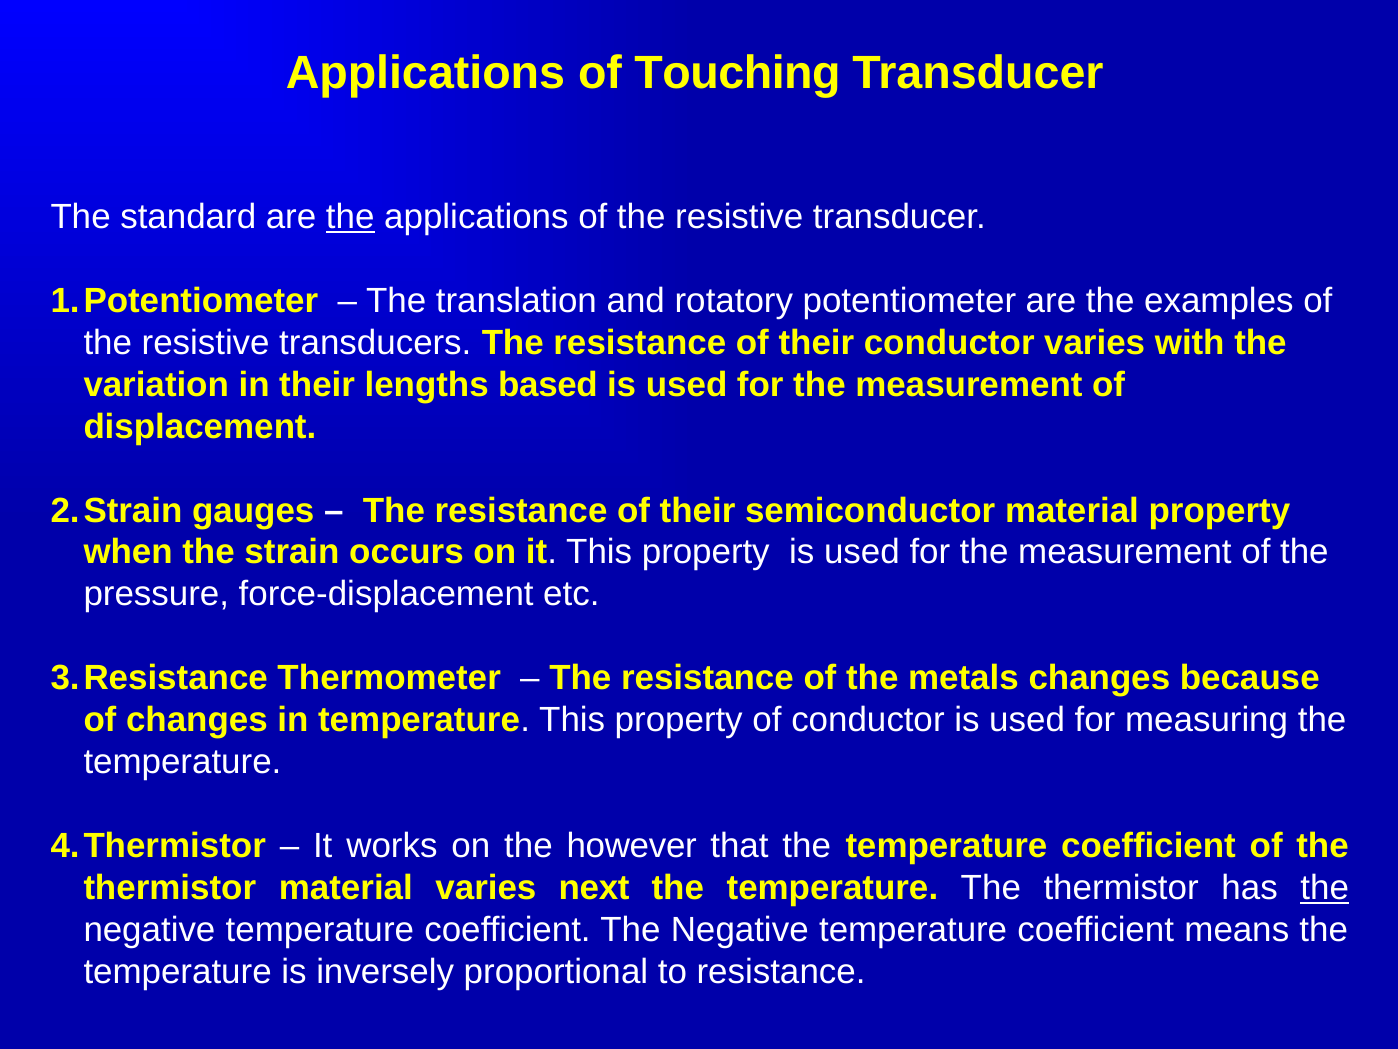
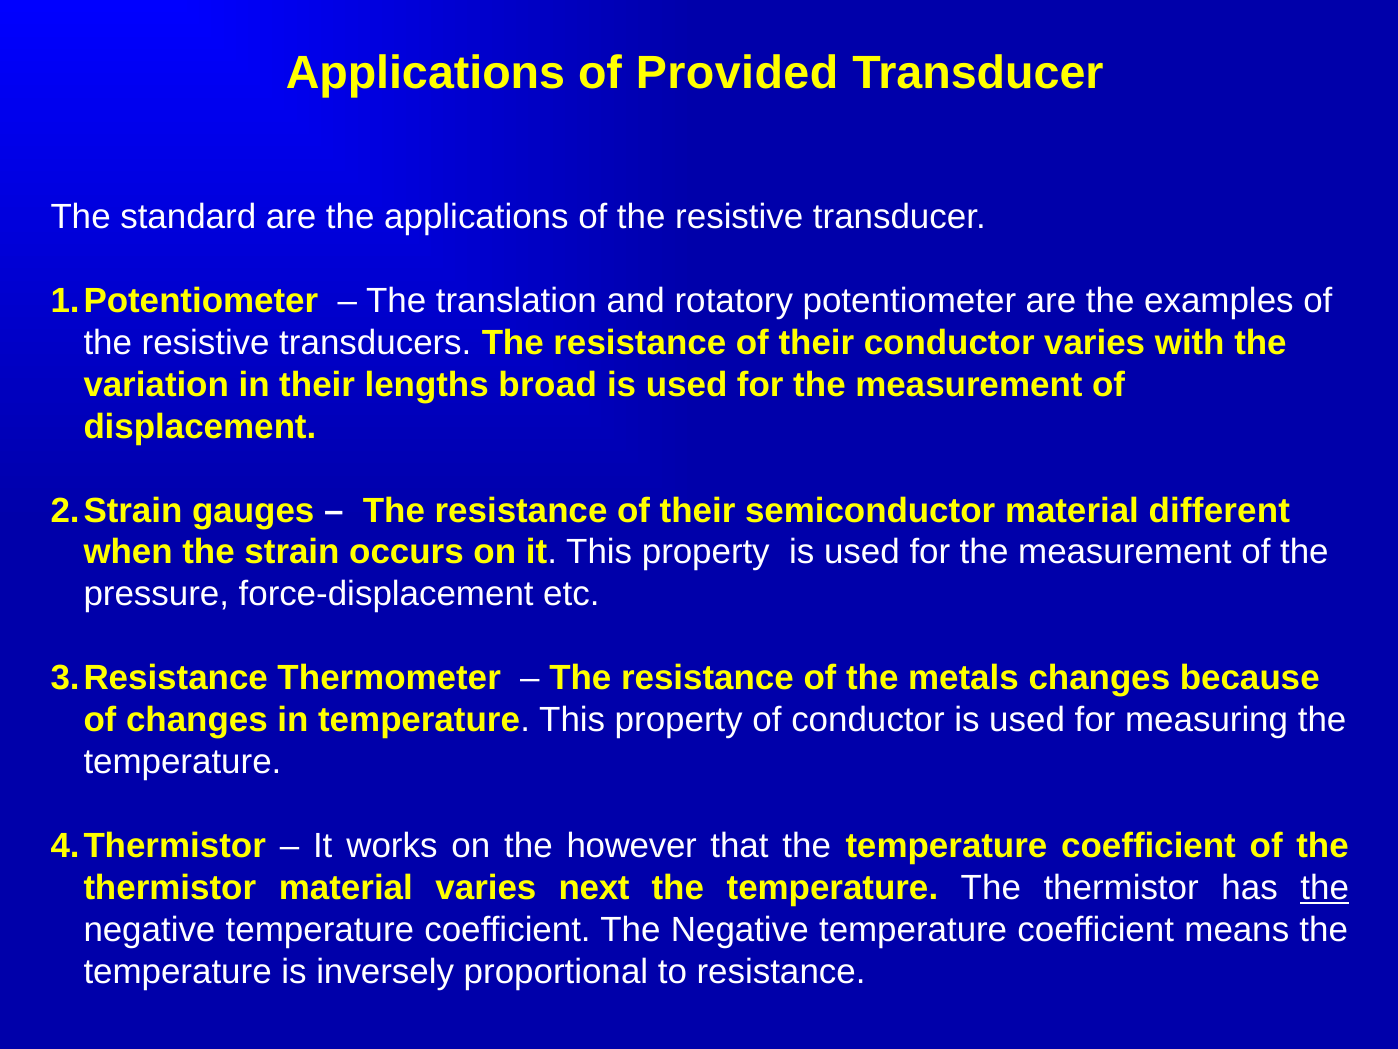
Touching: Touching -> Provided
the at (350, 217) underline: present -> none
based: based -> broad
material property: property -> different
